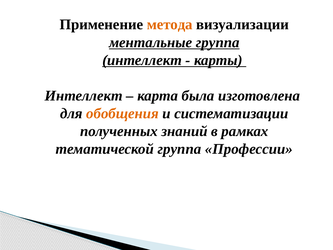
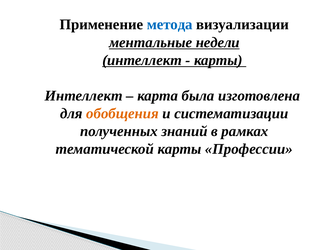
метода colour: orange -> blue
ментальные группа: группа -> недели
тематической группа: группа -> карты
